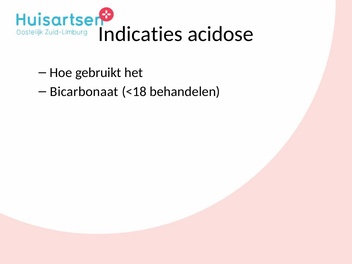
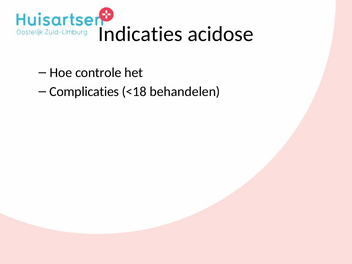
gebruikt: gebruikt -> controle
Bicarbonaat: Bicarbonaat -> Complicaties
